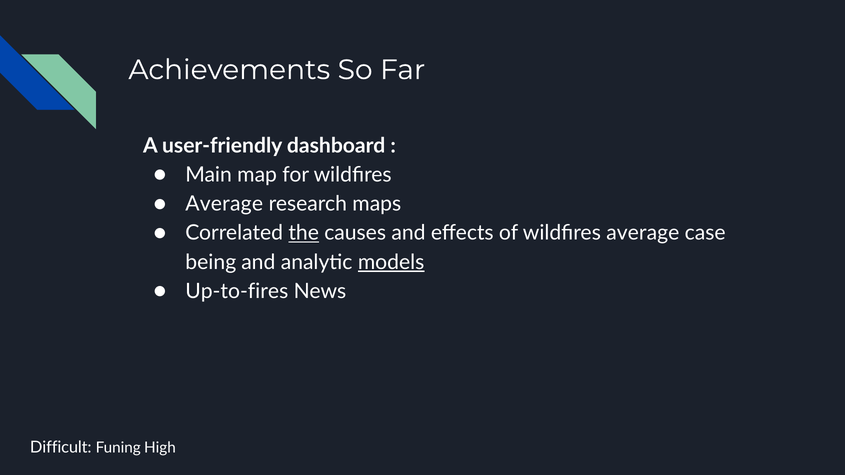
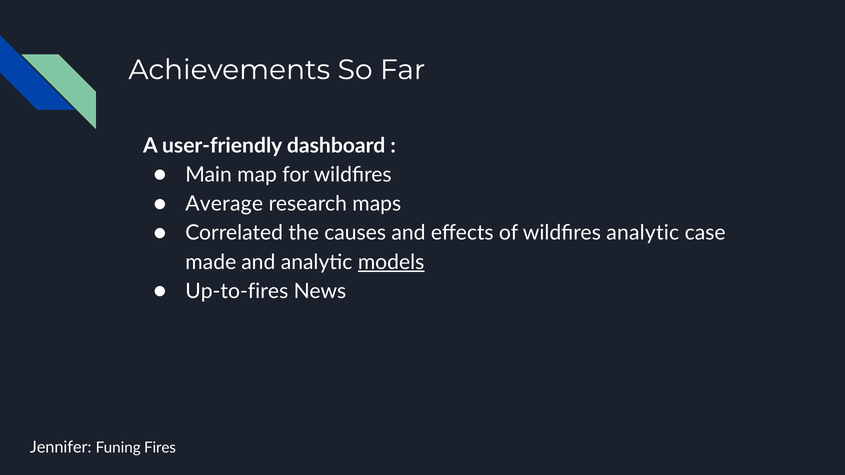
the underline: present -> none
wildfires average: average -> analytic
being: being -> made
Difficult: Difficult -> Jennifer
High: High -> Fires
